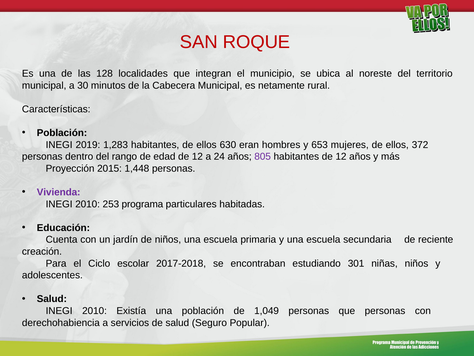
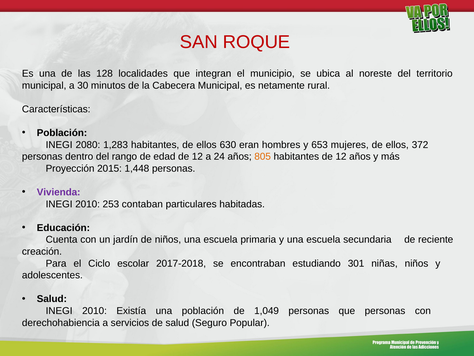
2019: 2019 -> 2080
805 colour: purple -> orange
programa: programa -> contaban
